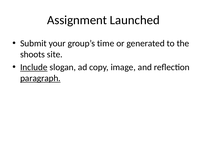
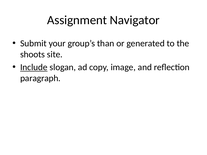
Launched: Launched -> Navigator
time: time -> than
paragraph underline: present -> none
